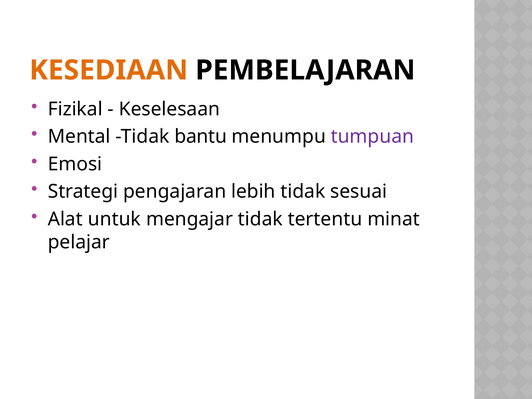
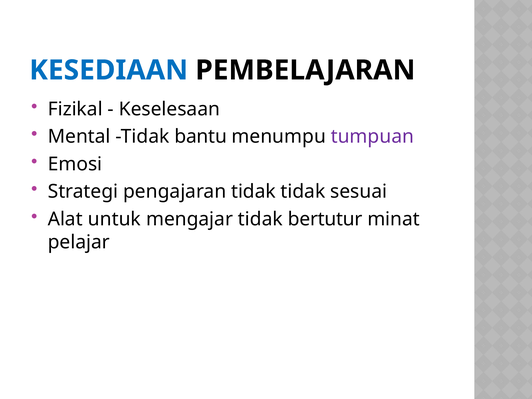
KESEDIAAN colour: orange -> blue
pengajaran lebih: lebih -> tidak
tertentu: tertentu -> bertutur
